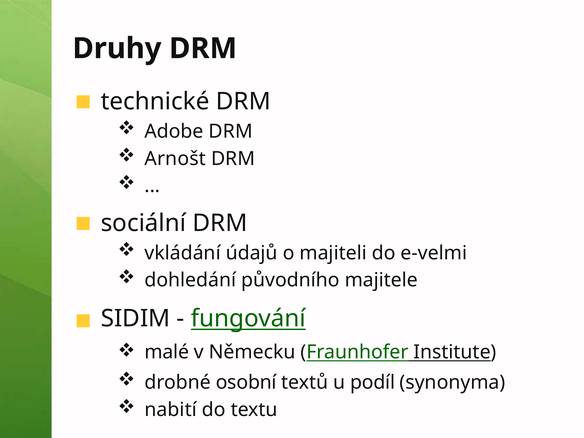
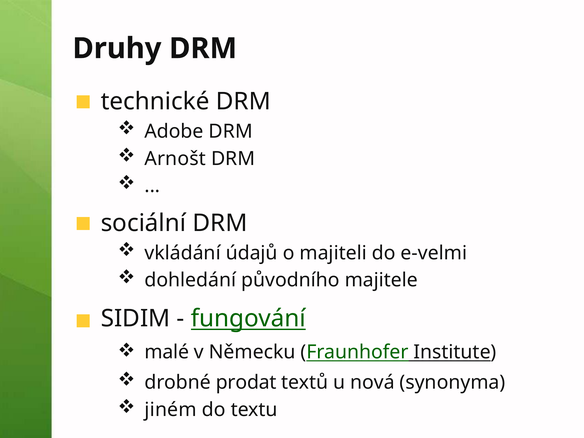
osobní: osobní -> prodat
podíl: podíl -> nová
nabití: nabití -> jiném
